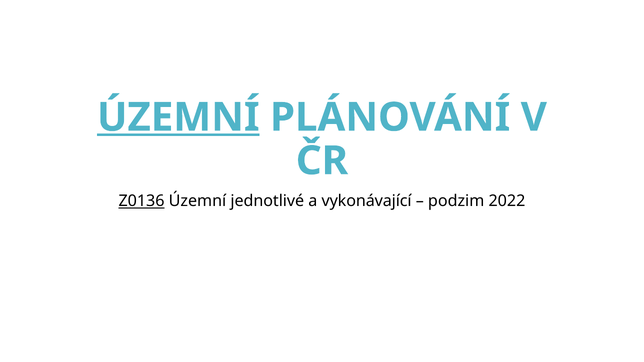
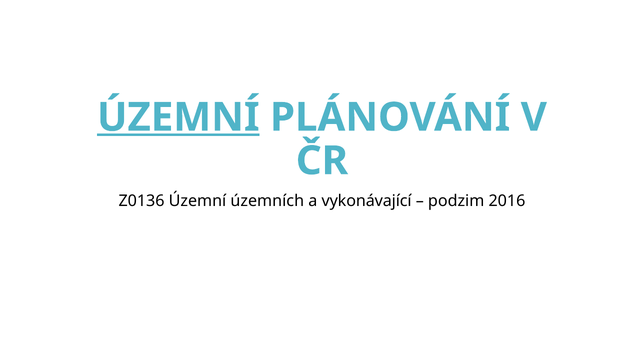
Z0136 underline: present -> none
jednotlivé: jednotlivé -> územních
2022: 2022 -> 2016
